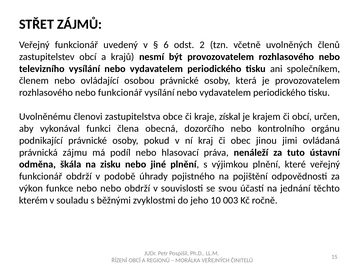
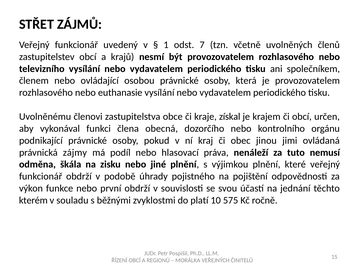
6: 6 -> 1
2: 2 -> 7
nebo funkcionář: funkcionář -> euthanasie
zájmu: zájmu -> zájmy
ústavní: ústavní -> nemusí
nebo nebo: nebo -> první
jeho: jeho -> platí
003: 003 -> 575
